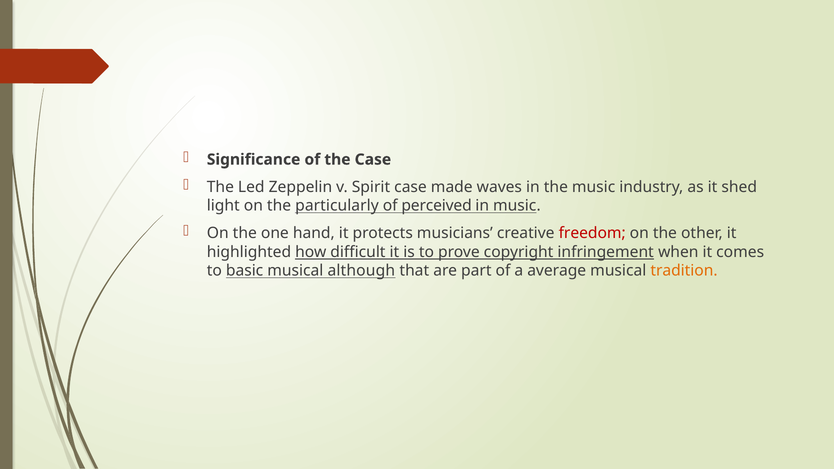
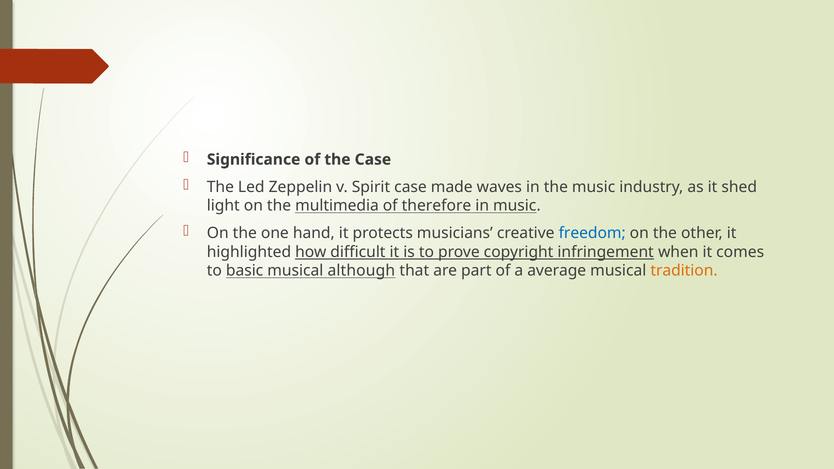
particularly: particularly -> multimedia
perceived: perceived -> therefore
freedom colour: red -> blue
